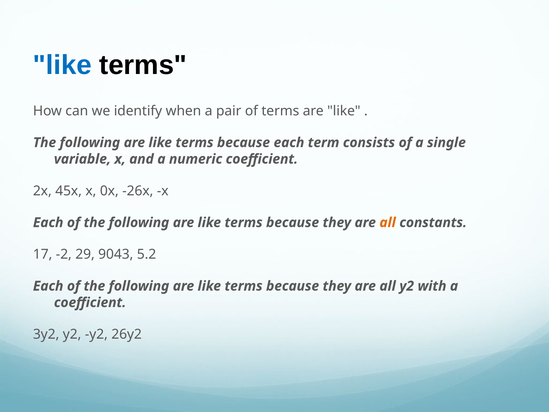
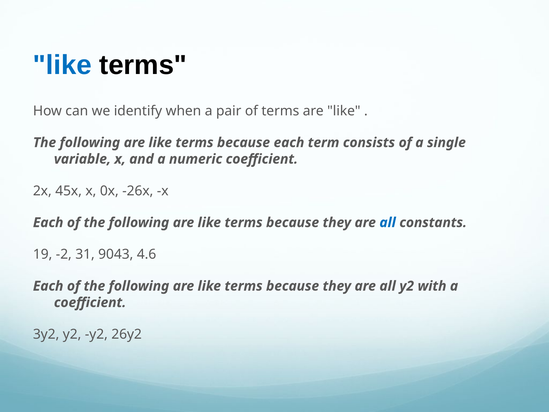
all at (388, 222) colour: orange -> blue
17: 17 -> 19
29: 29 -> 31
5.2: 5.2 -> 4.6
